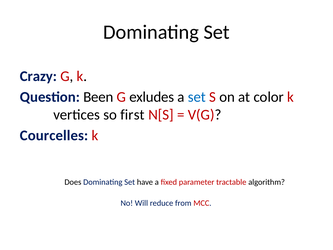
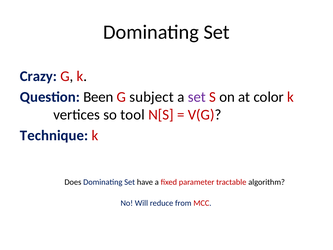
exludes: exludes -> subject
set at (197, 97) colour: blue -> purple
first: first -> tool
Courcelles: Courcelles -> Technique
